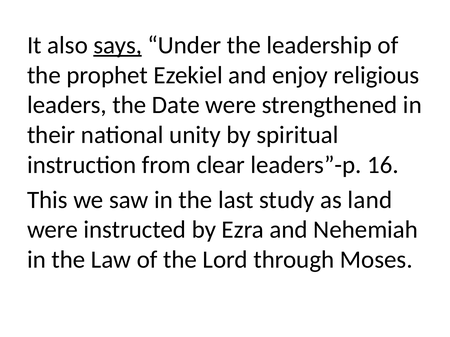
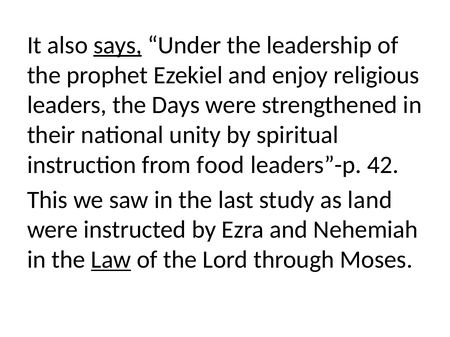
Date: Date -> Days
clear: clear -> food
16: 16 -> 42
Law underline: none -> present
